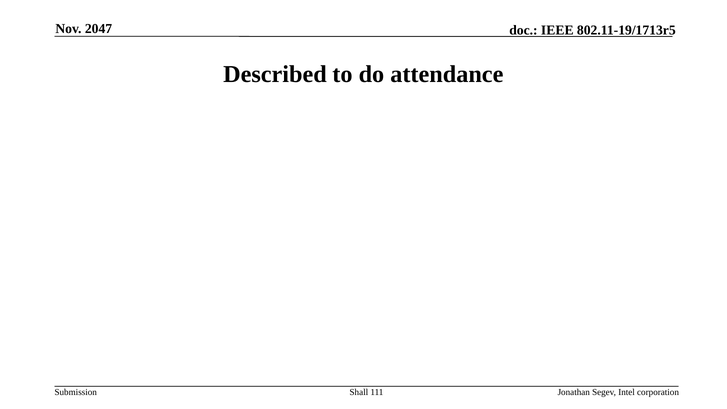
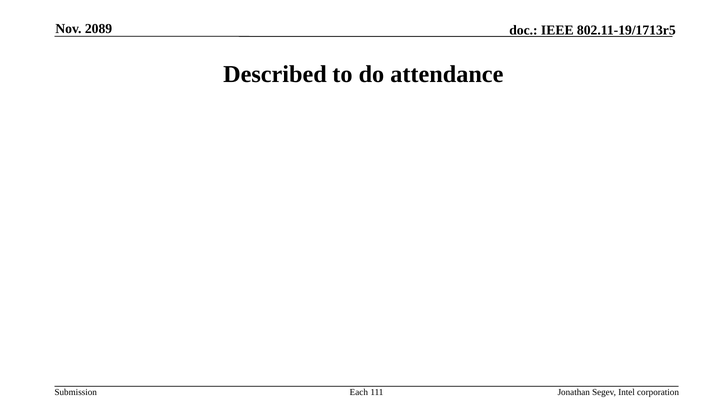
2047: 2047 -> 2089
Shall: Shall -> Each
